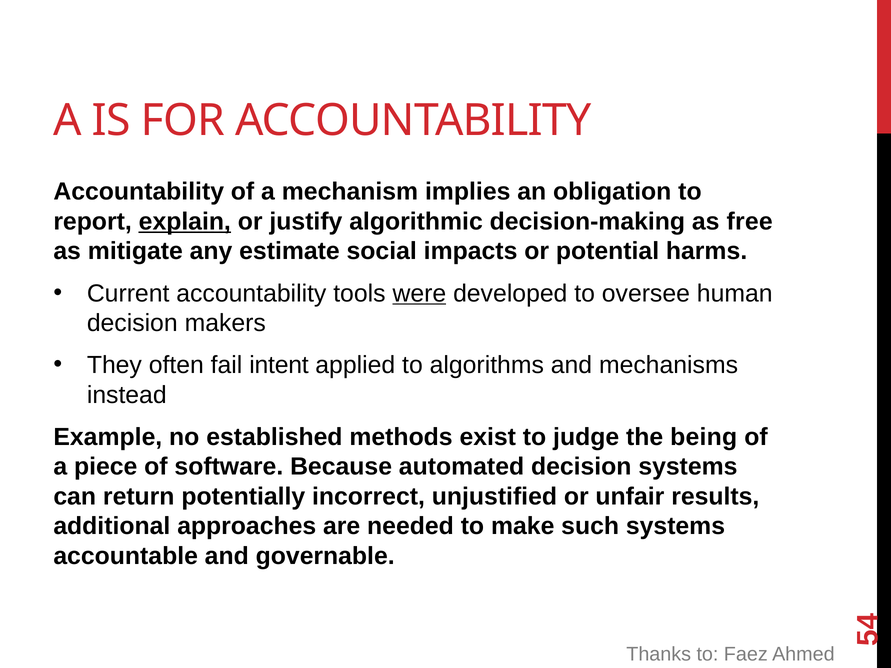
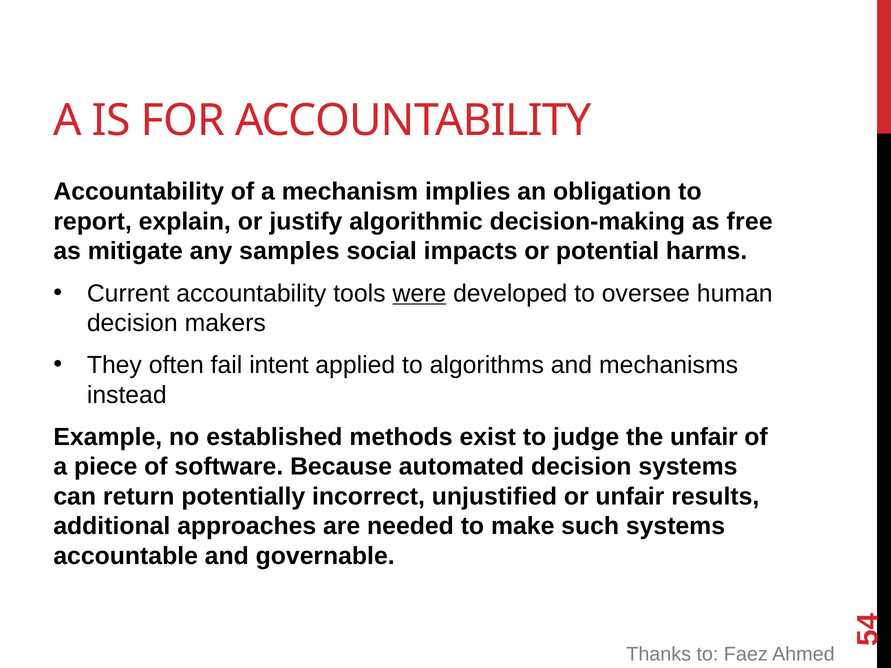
explain underline: present -> none
estimate: estimate -> samples
the being: being -> unfair
